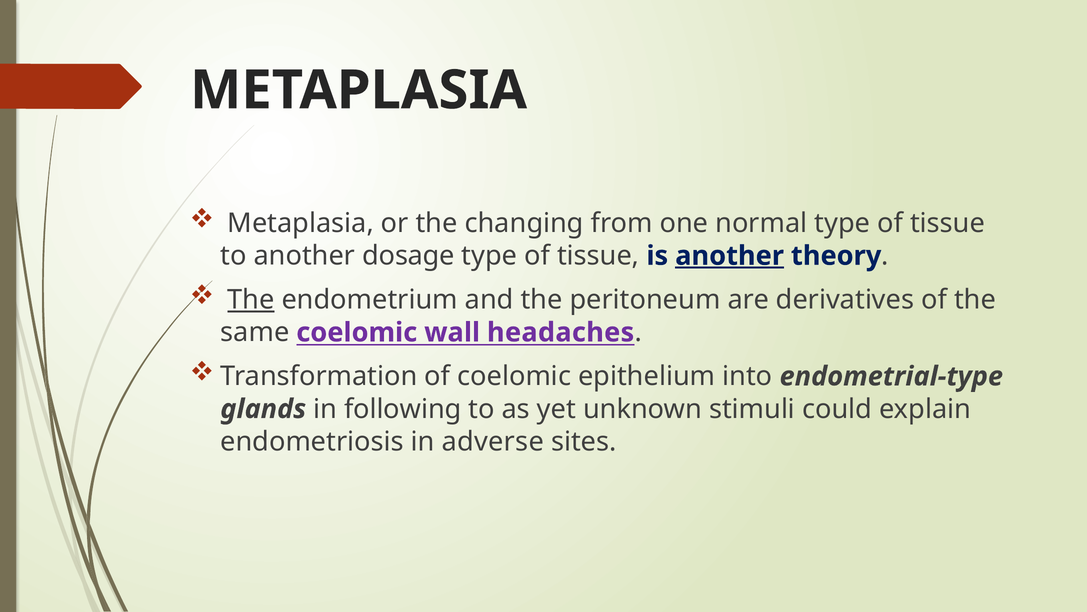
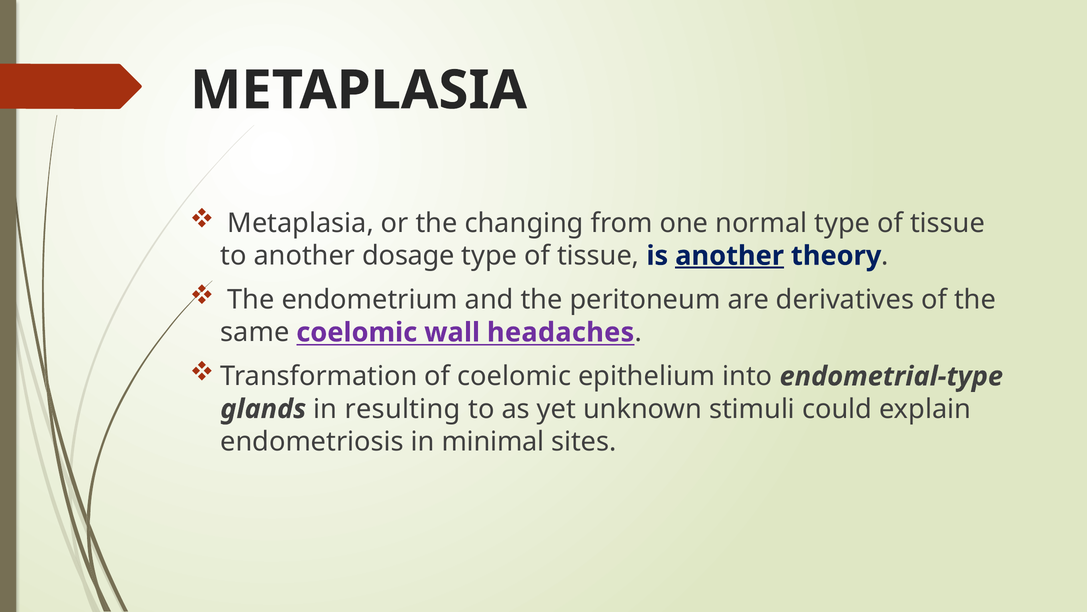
The at (251, 300) underline: present -> none
following: following -> resulting
adverse: adverse -> minimal
